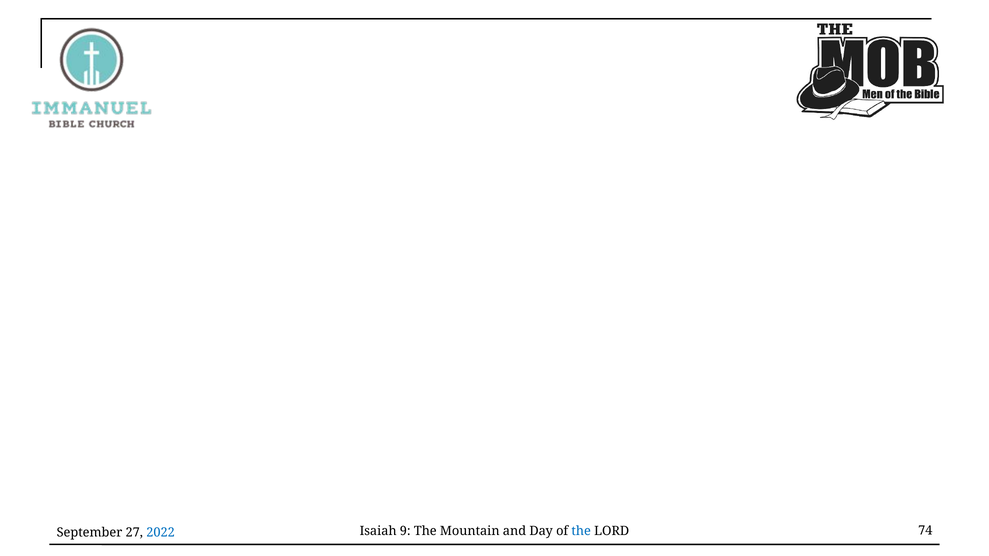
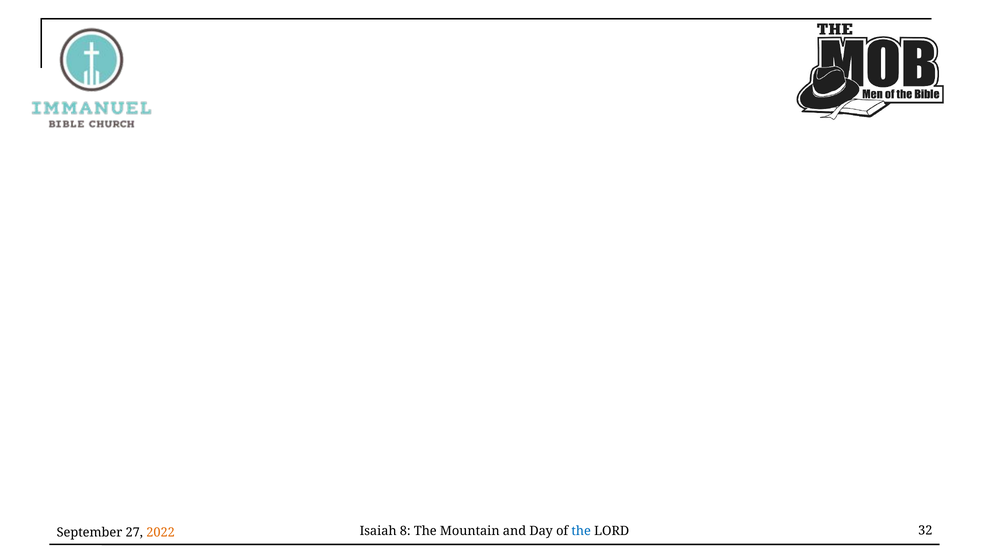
9: 9 -> 8
74: 74 -> 32
2022 colour: blue -> orange
